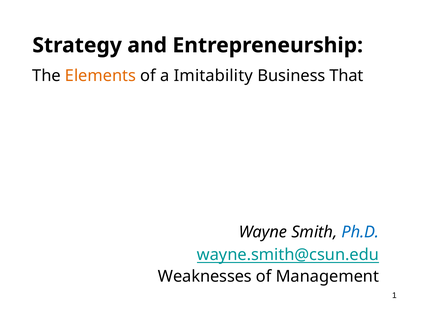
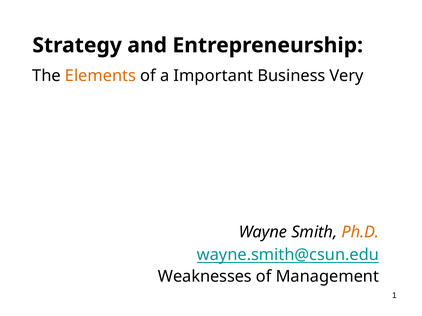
Imitability: Imitability -> Important
That: That -> Very
Ph.D colour: blue -> orange
